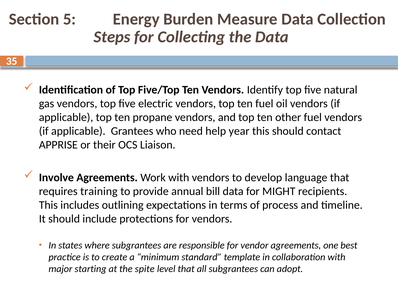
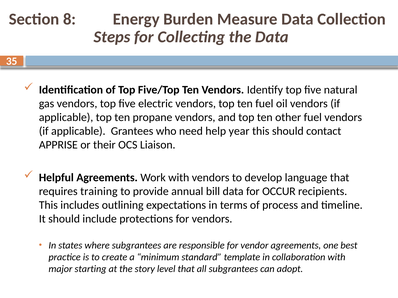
5: 5 -> 8
Involve: Involve -> Helpful
MIGHT: MIGHT -> OCCUR
spite: spite -> story
